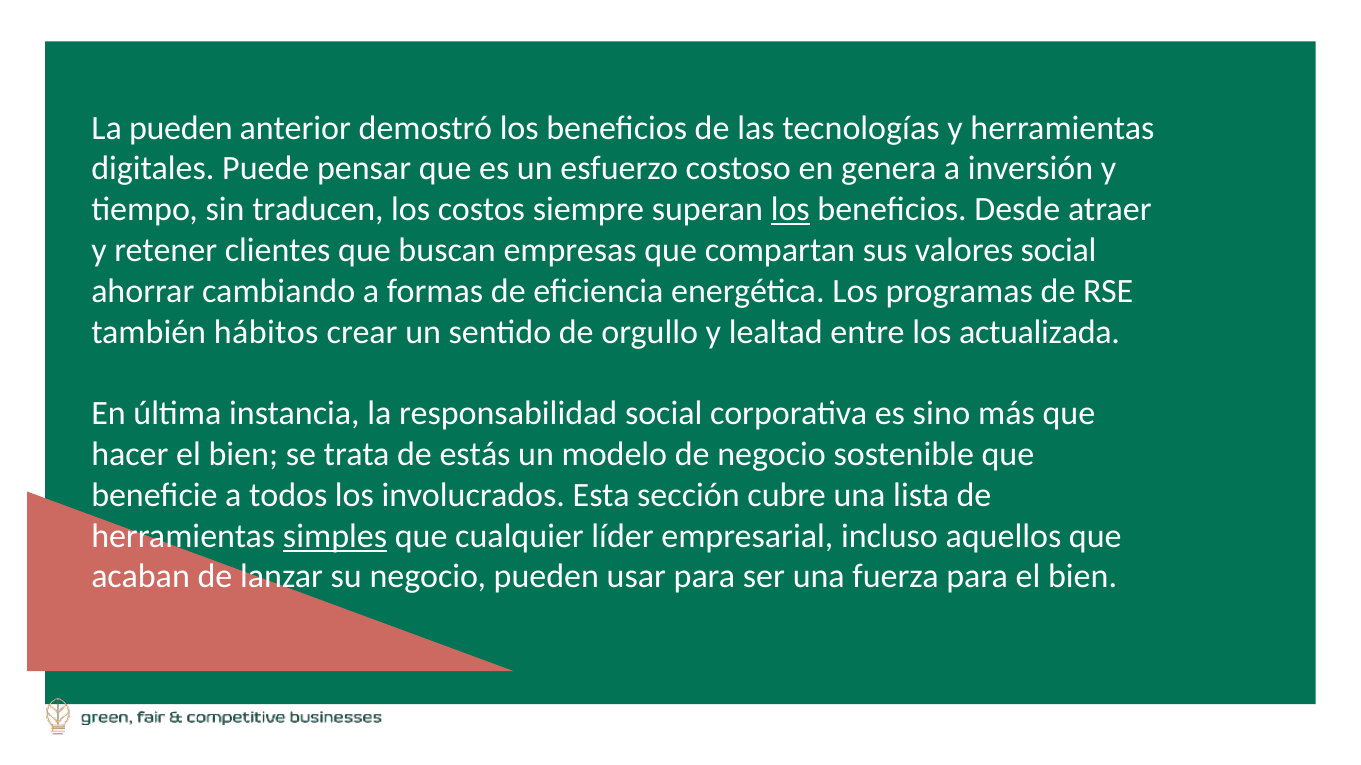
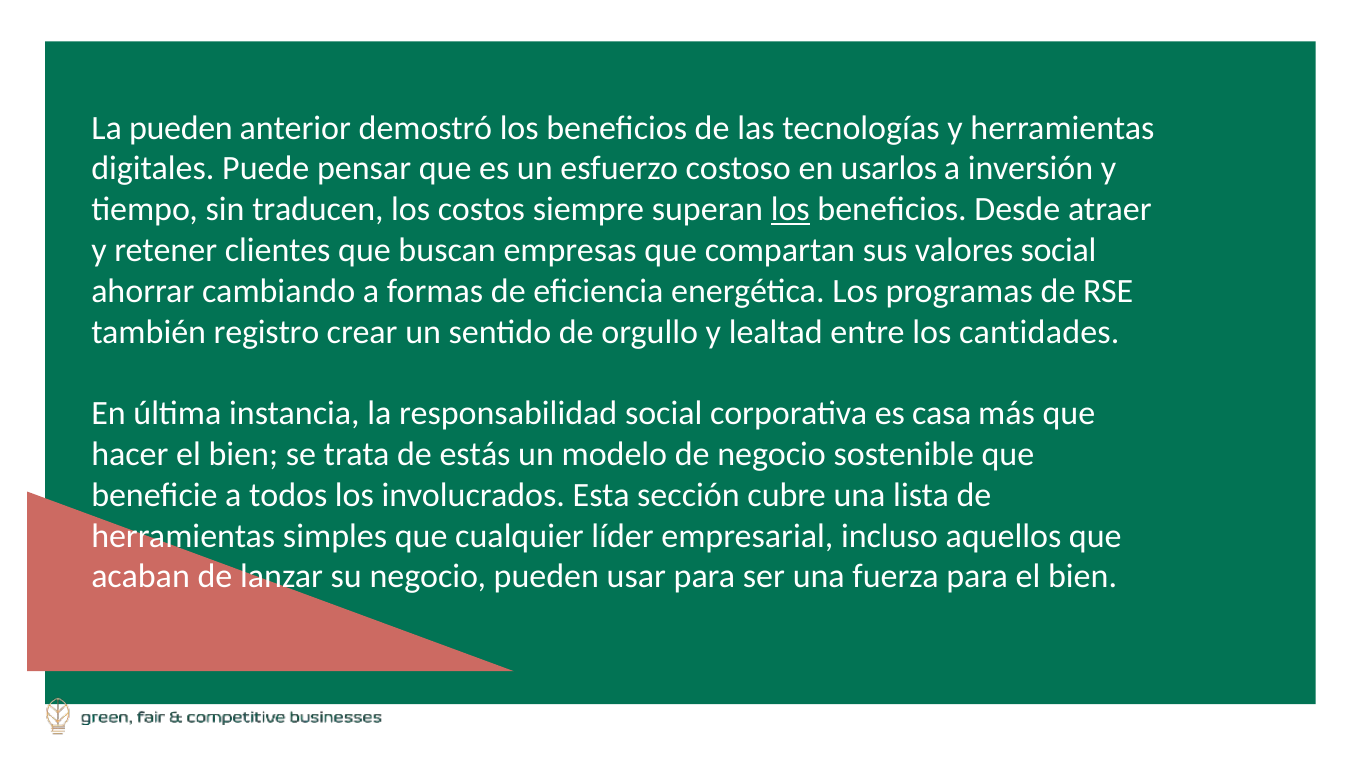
genera: genera -> usarlos
hábitos: hábitos -> registro
actualizada: actualizada -> cantidades
sino: sino -> casa
simples underline: present -> none
